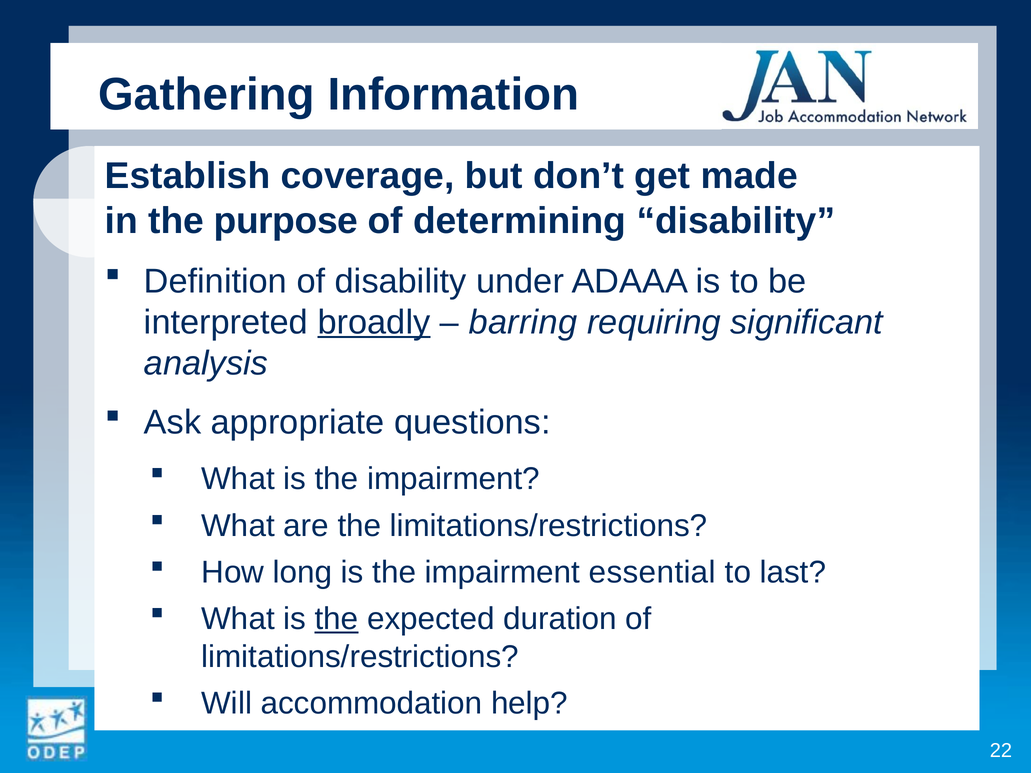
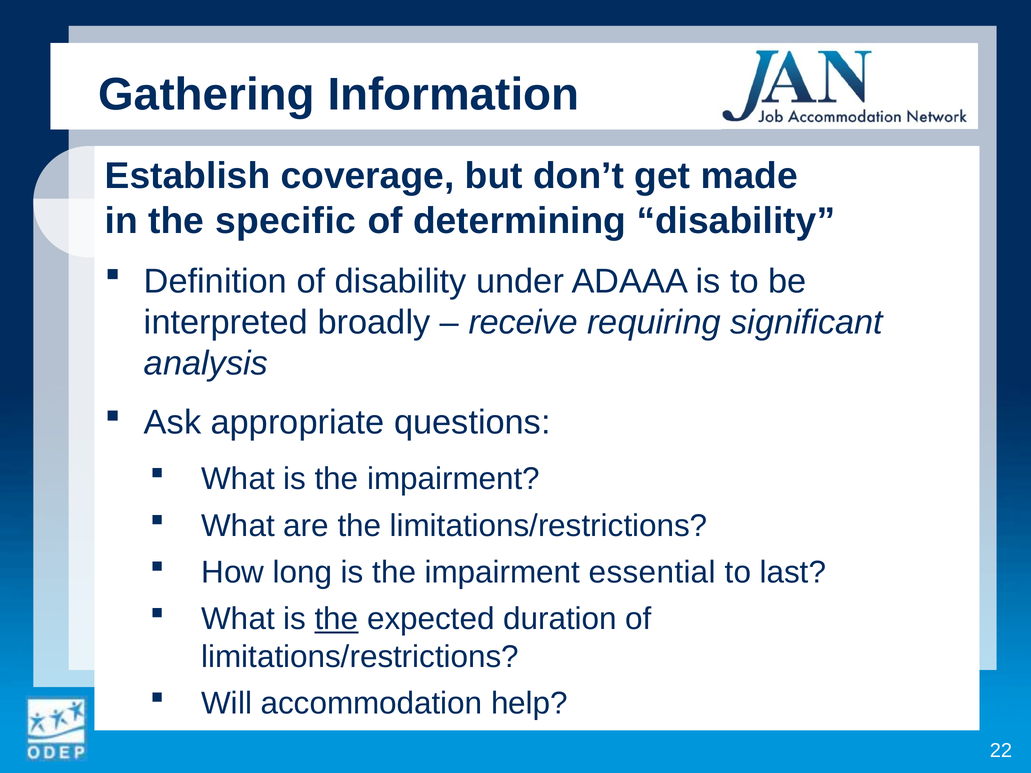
purpose: purpose -> specific
broadly underline: present -> none
barring: barring -> receive
